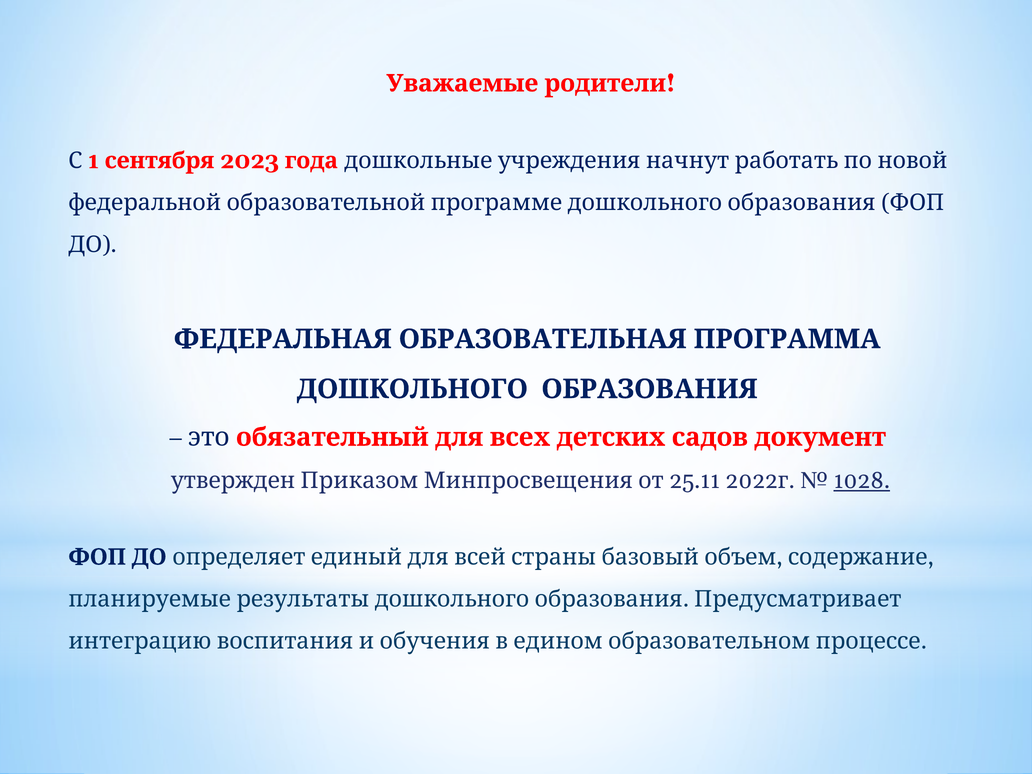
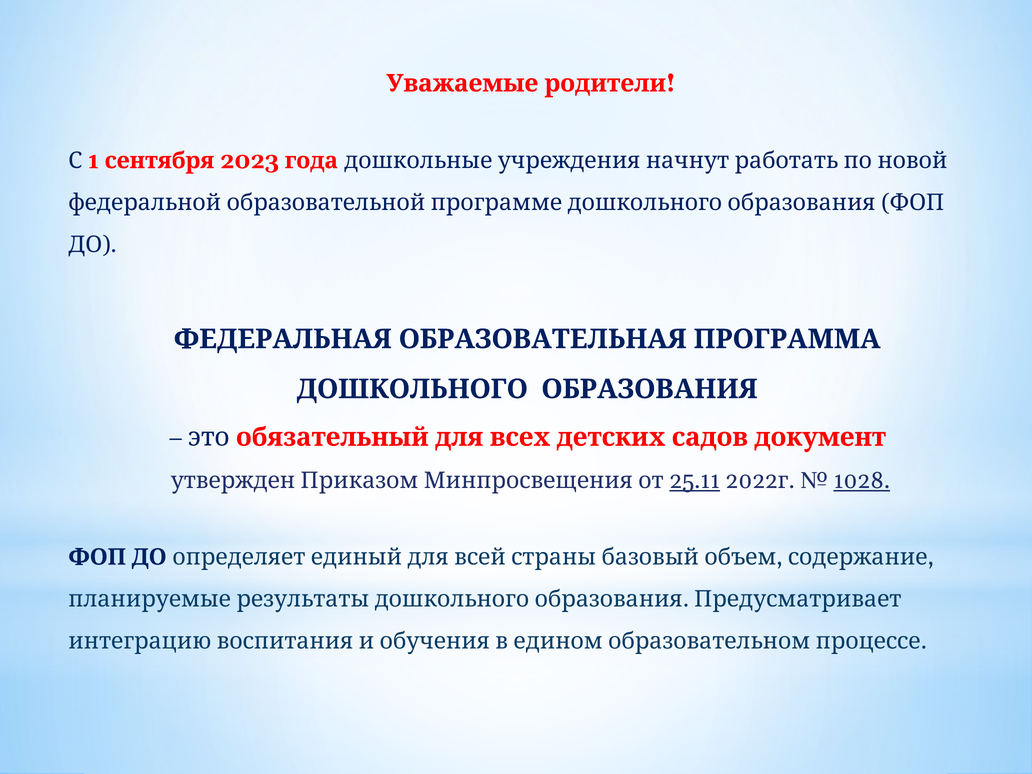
25.11 underline: none -> present
